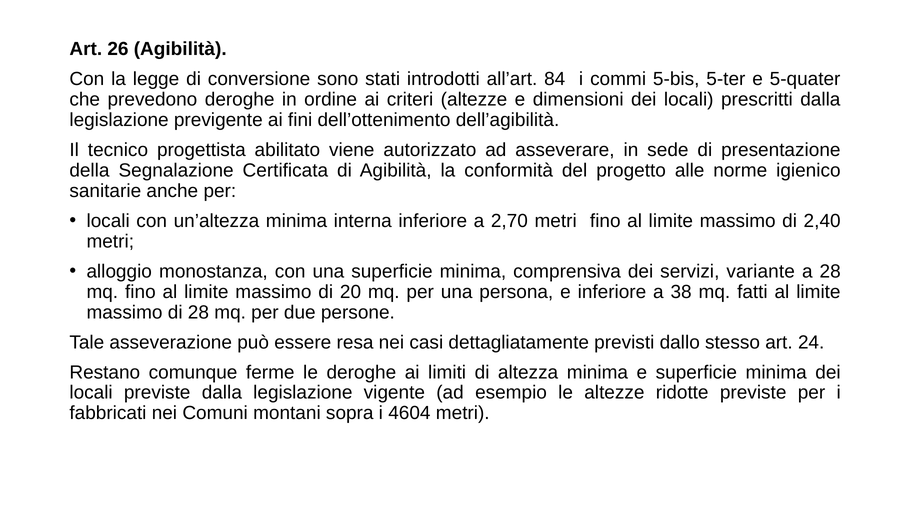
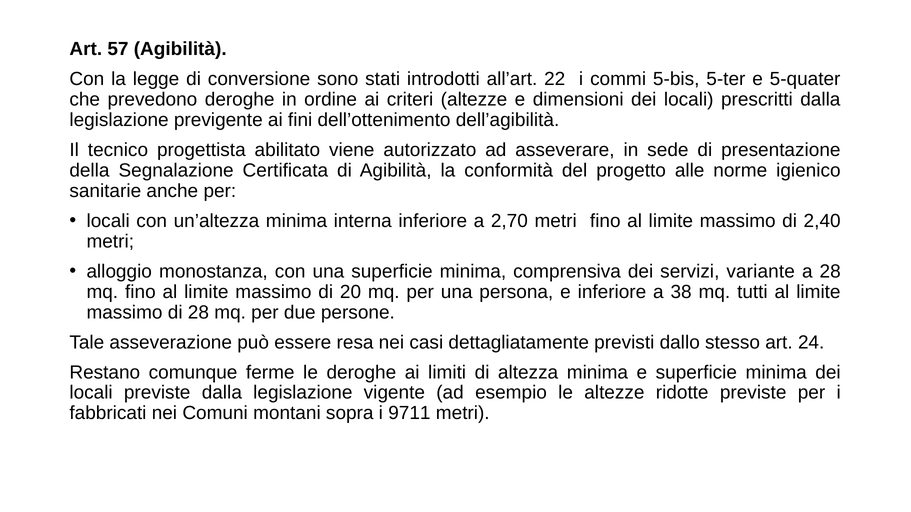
26: 26 -> 57
84: 84 -> 22
fatti: fatti -> tutti
4604: 4604 -> 9711
